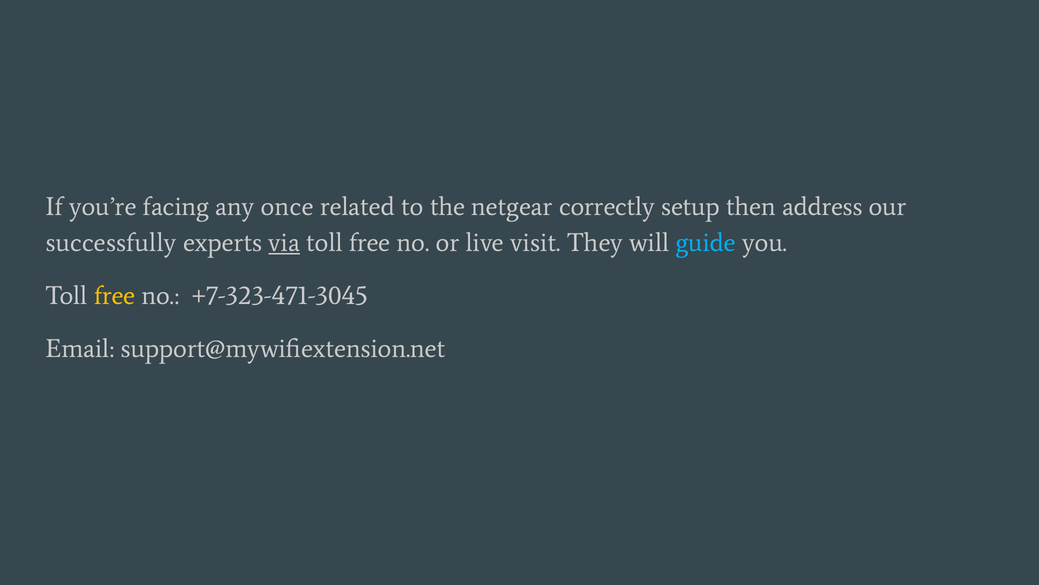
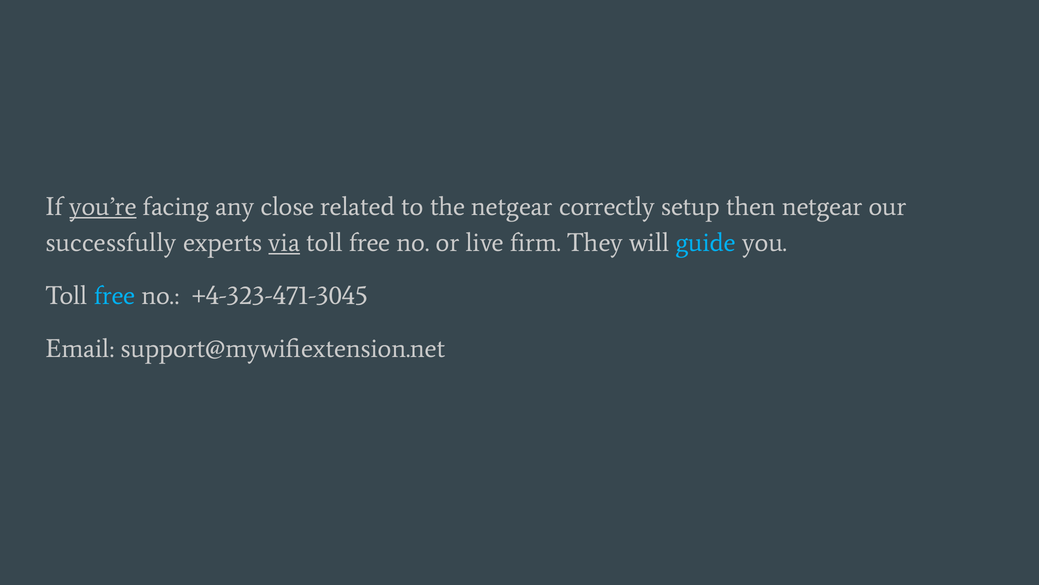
you’re underline: none -> present
once: once -> close
then address: address -> netgear
visit: visit -> firm
free at (115, 295) colour: yellow -> light blue
+7-323-471-3045: +7-323-471-3045 -> +4-323-471-3045
